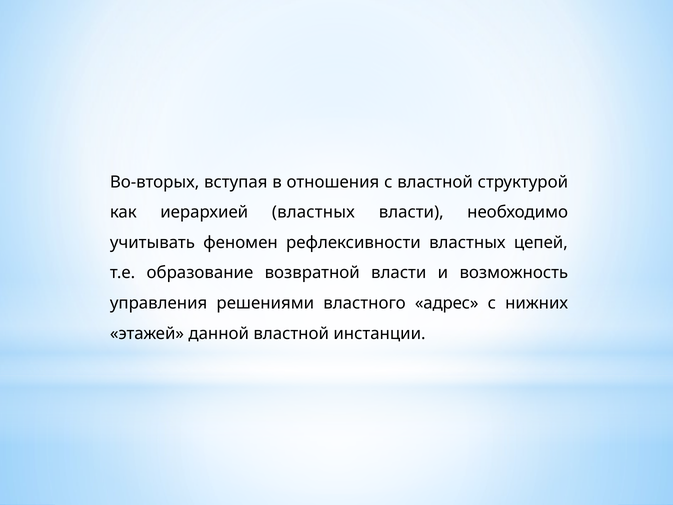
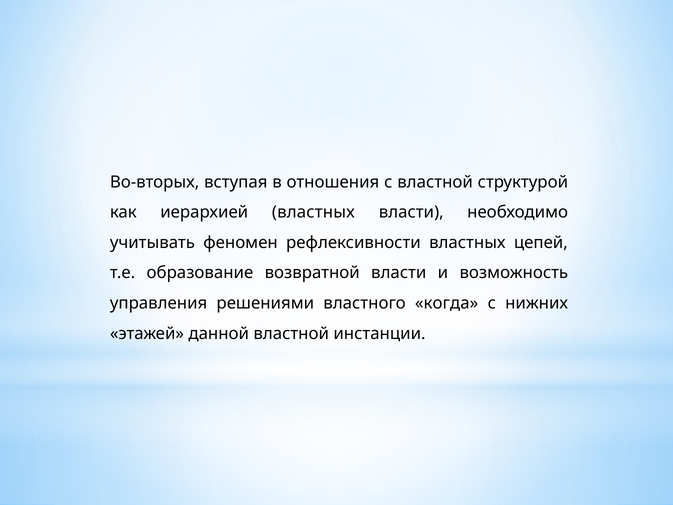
адрес: адрес -> когда
